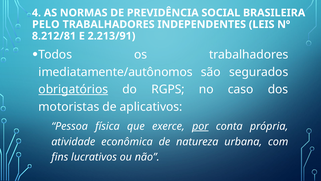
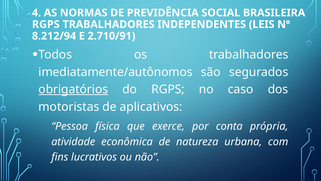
PELO at (46, 24): PELO -> RGPS
8.212/81: 8.212/81 -> 8.212/94
2.213/91: 2.213/91 -> 2.710/91
por underline: present -> none
